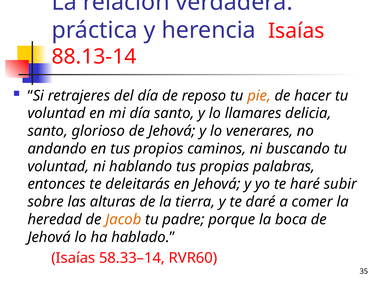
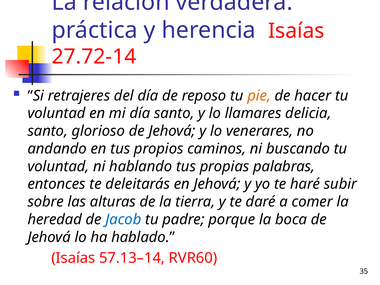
88.13-14: 88.13-14 -> 27.72-14
Jacob colour: orange -> blue
58.33–14: 58.33–14 -> 57.13–14
